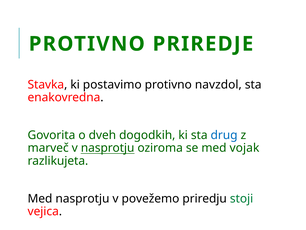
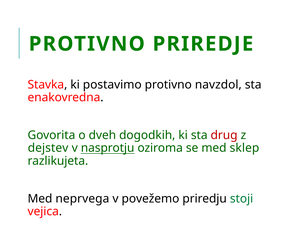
drug colour: blue -> red
marveč: marveč -> dejstev
vojak: vojak -> sklep
Med nasprotju: nasprotju -> neprvega
